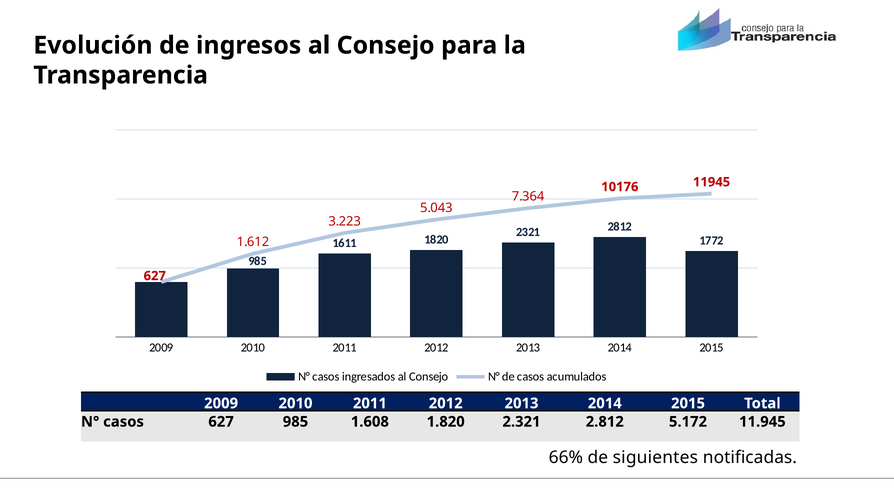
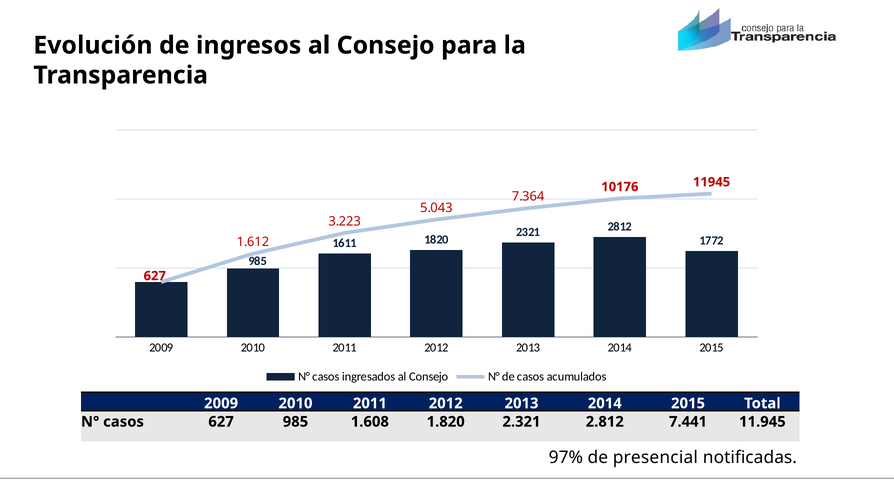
5.172: 5.172 -> 7.441
66%: 66% -> 97%
siguientes: siguientes -> presencial
